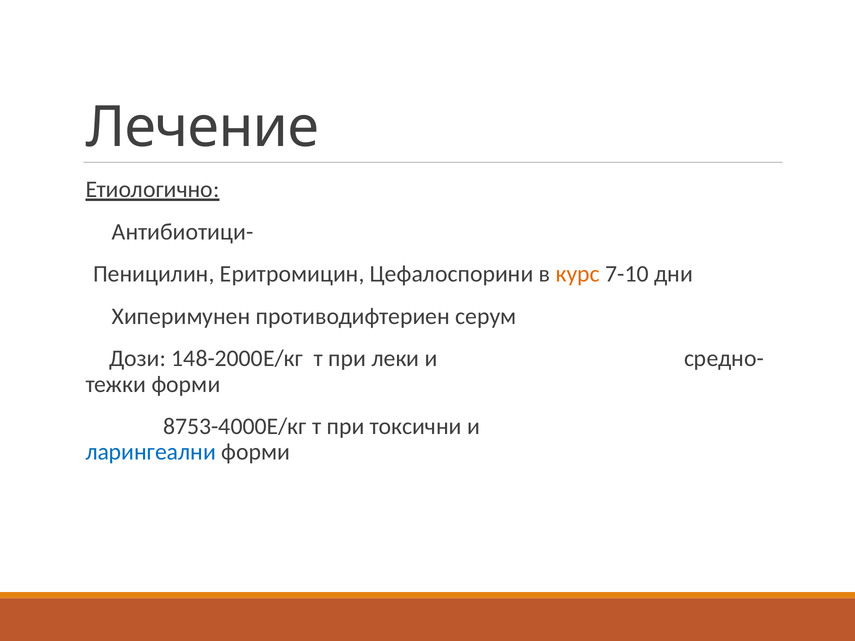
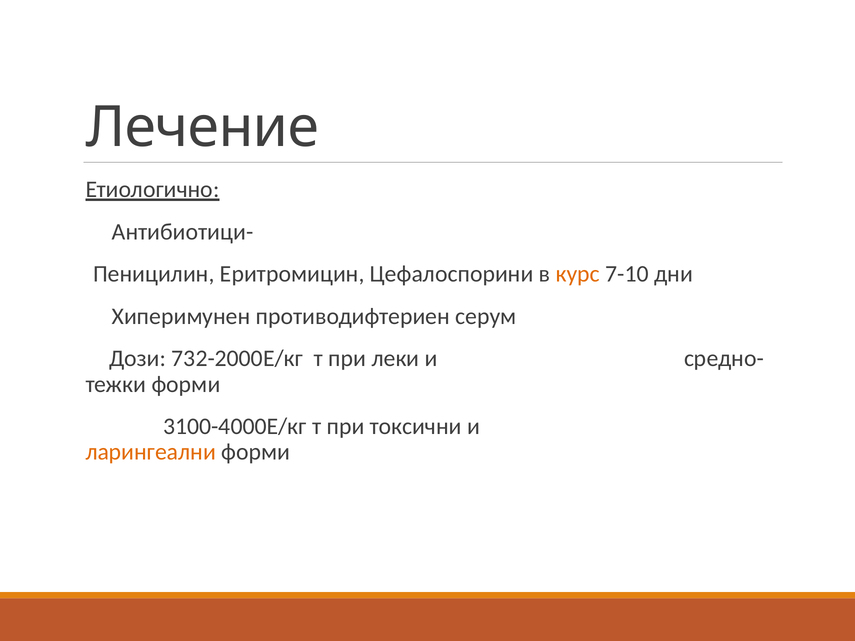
148-2000Е/кг: 148-2000Е/кг -> 732-2000Е/кг
8753-4000Е/кг: 8753-4000Е/кг -> 3100-4000Е/кг
ларингеални colour: blue -> orange
